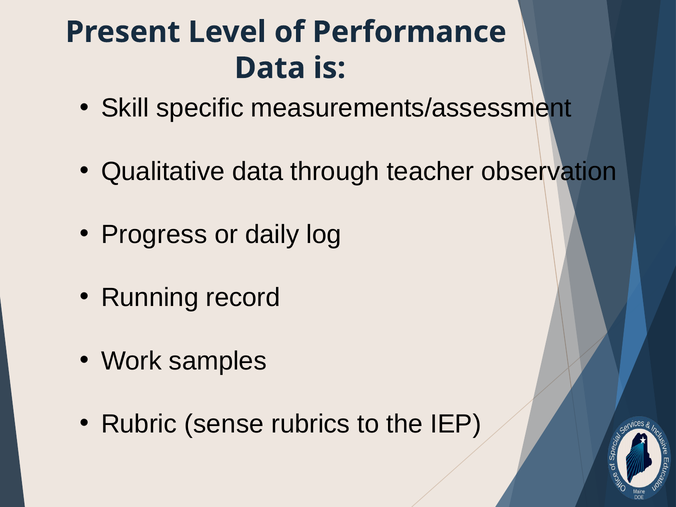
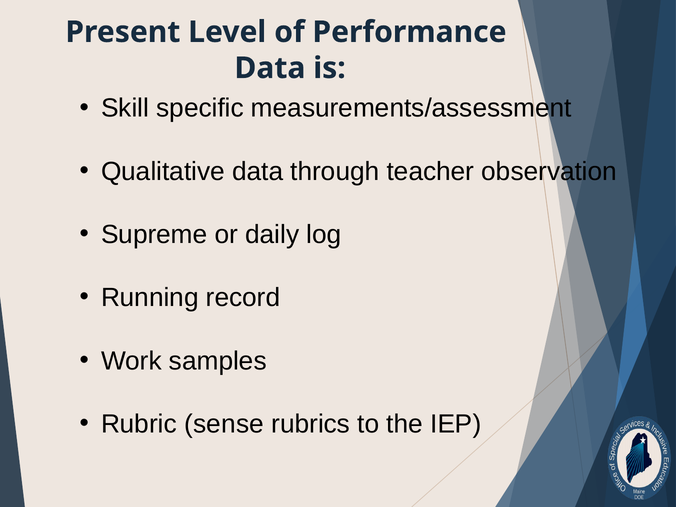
Progress: Progress -> Supreme
